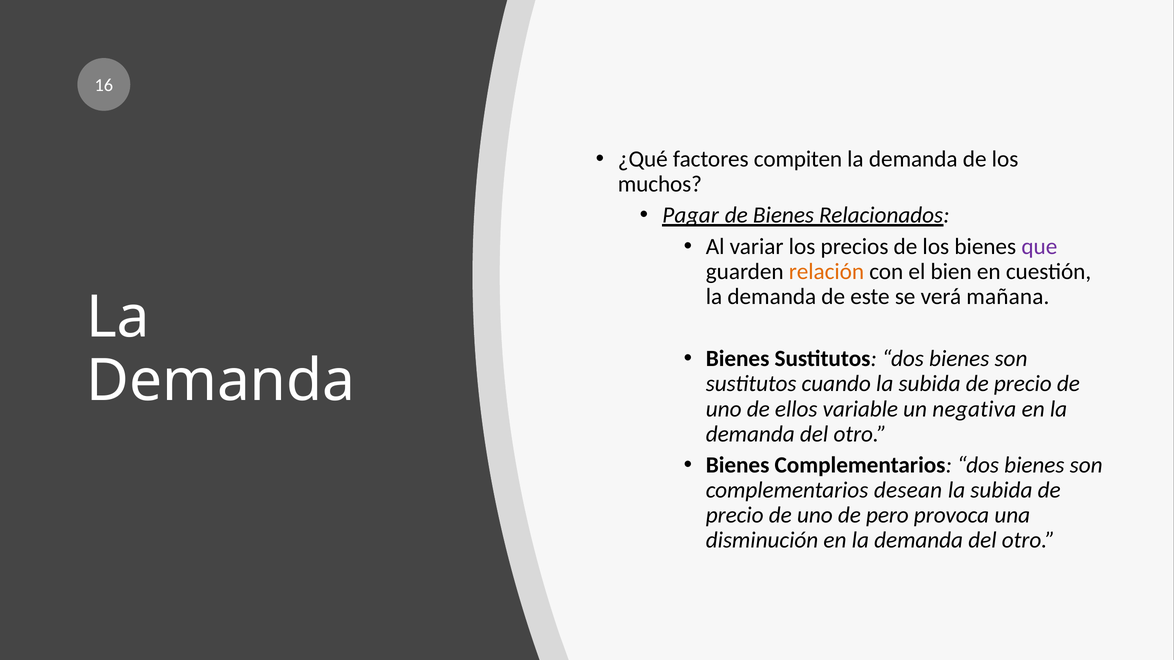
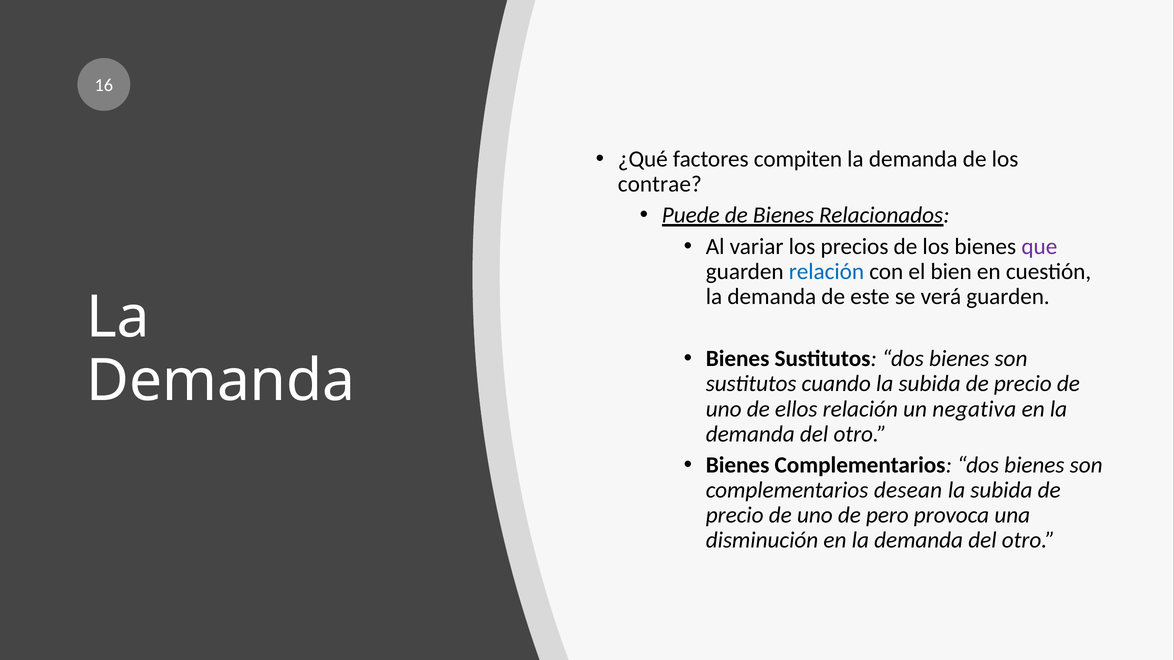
muchos: muchos -> contrae
Pagar: Pagar -> Puede
relación at (826, 272) colour: orange -> blue
verá mañana: mañana -> guarden
ellos variable: variable -> relación
